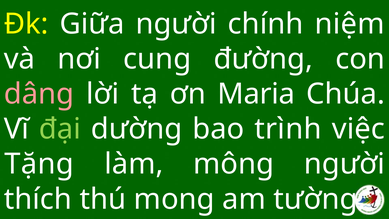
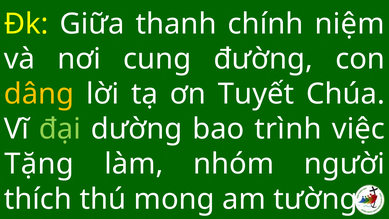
Giữa người: người -> thanh
dâng colour: pink -> yellow
Maria: Maria -> Tuyết
mông: mông -> nhóm
